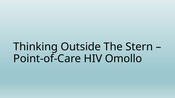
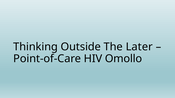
Stern: Stern -> Later
